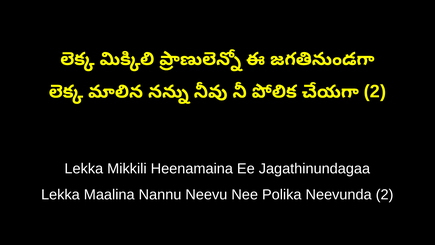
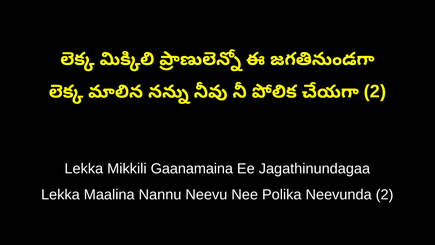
Heenamaina: Heenamaina -> Gaanamaina
